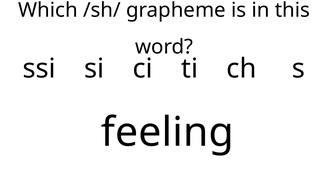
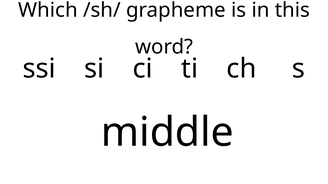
feeling: feeling -> middle
